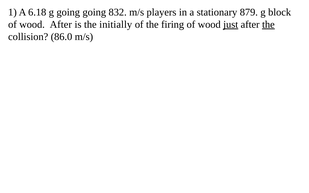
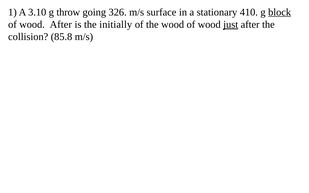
6.18: 6.18 -> 3.10
g going: going -> throw
832: 832 -> 326
players: players -> surface
879: 879 -> 410
block underline: none -> present
the firing: firing -> wood
the at (268, 24) underline: present -> none
86.0: 86.0 -> 85.8
